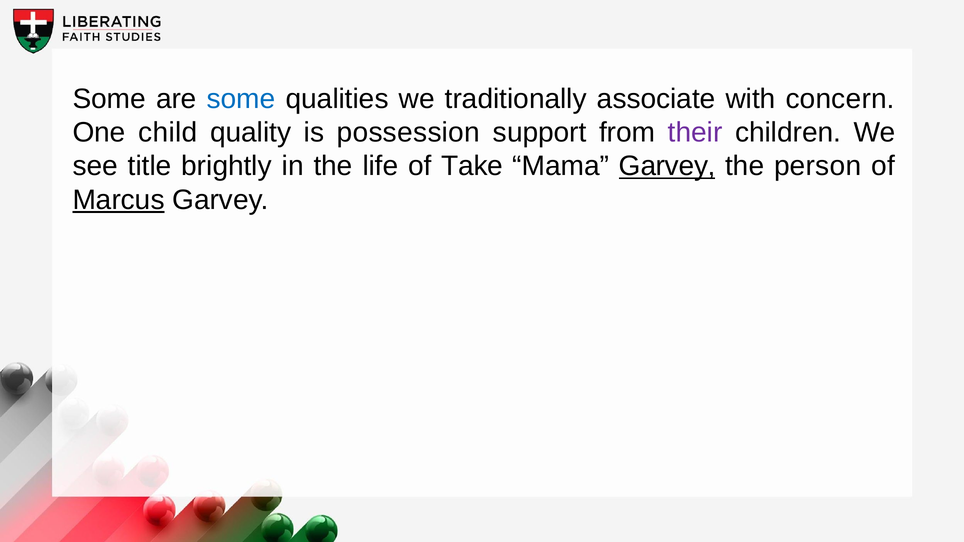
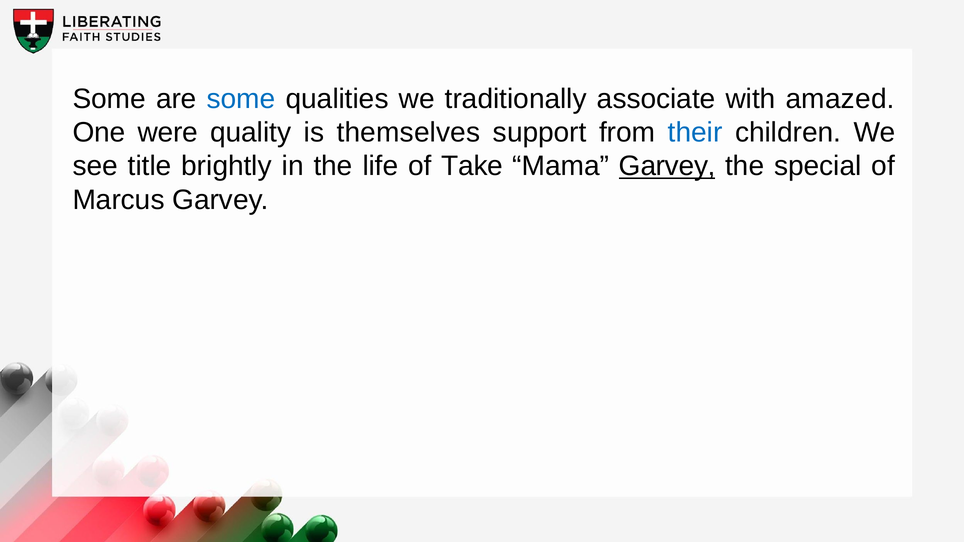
concern: concern -> amazed
child: child -> were
is possession: possession -> themselves
their colour: purple -> blue
person: person -> special
Marcus underline: present -> none
